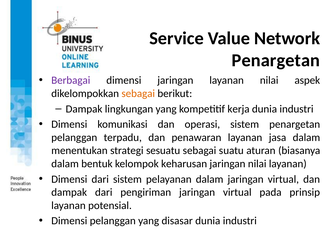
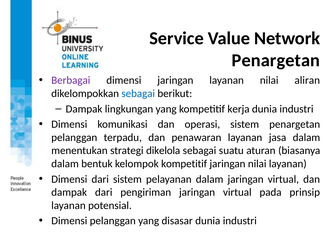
aspek: aspek -> aliran
sebagai at (138, 93) colour: orange -> blue
sesuatu: sesuatu -> dikelola
kelompok keharusan: keharusan -> kompetitif
